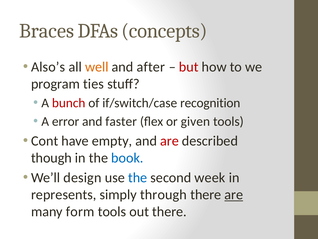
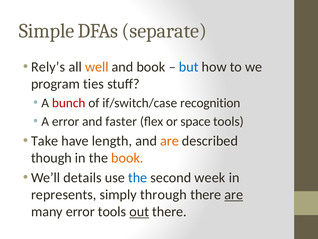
Braces: Braces -> Simple
concepts: concepts -> separate
Also’s: Also’s -> Rely’s
and after: after -> book
but colour: red -> blue
given: given -> space
Cont: Cont -> Take
empty: empty -> length
are at (170, 141) colour: red -> orange
book at (127, 158) colour: blue -> orange
design: design -> details
many form: form -> error
out underline: none -> present
